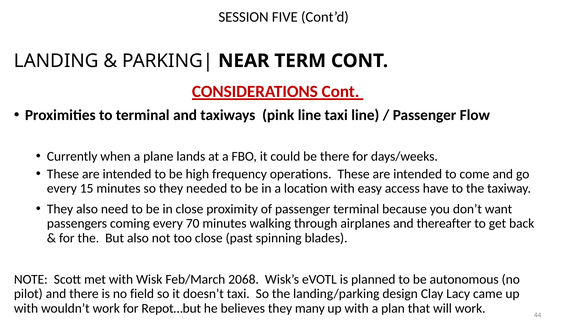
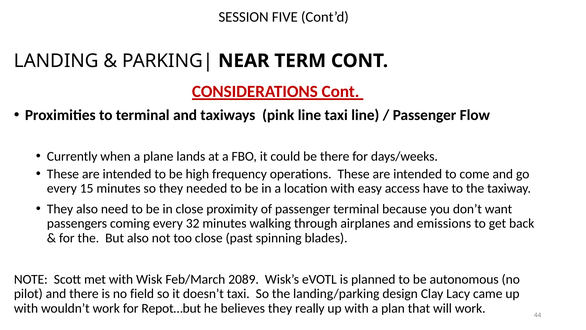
70: 70 -> 32
thereafter: thereafter -> emissions
2068: 2068 -> 2089
many: many -> really
